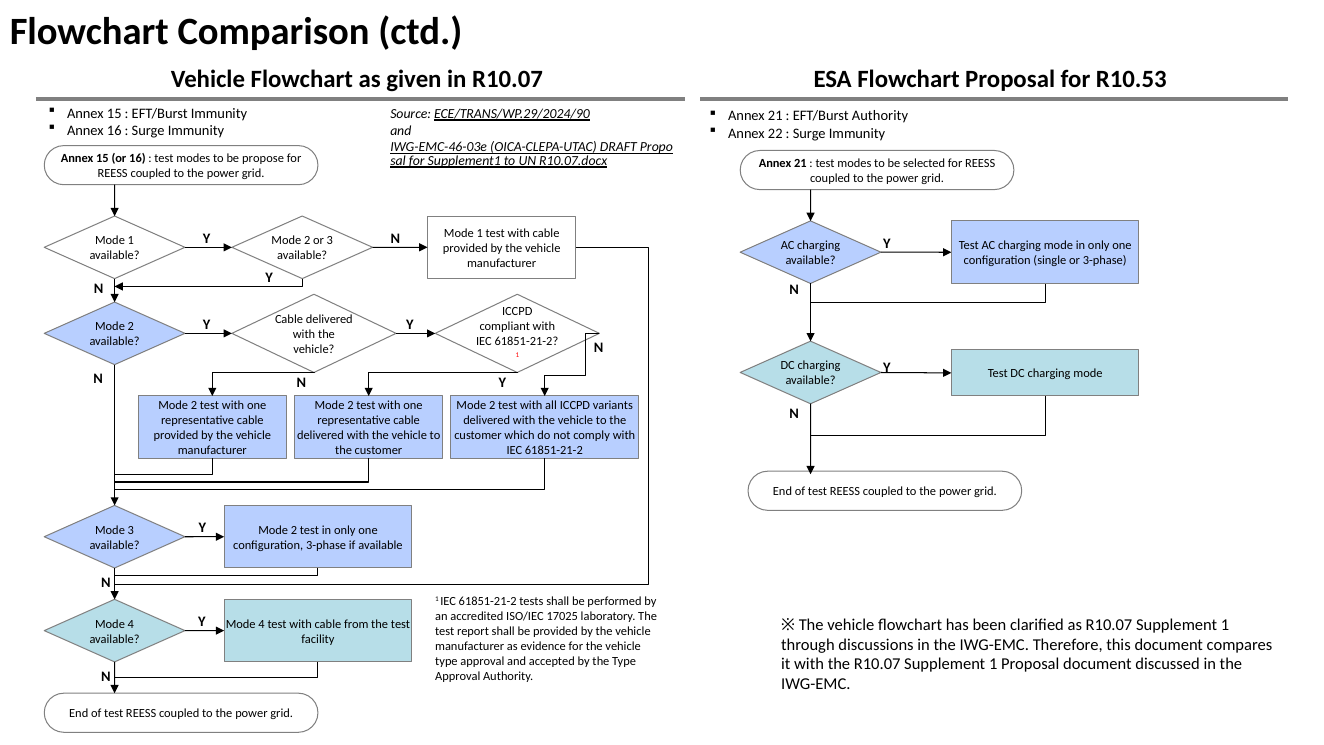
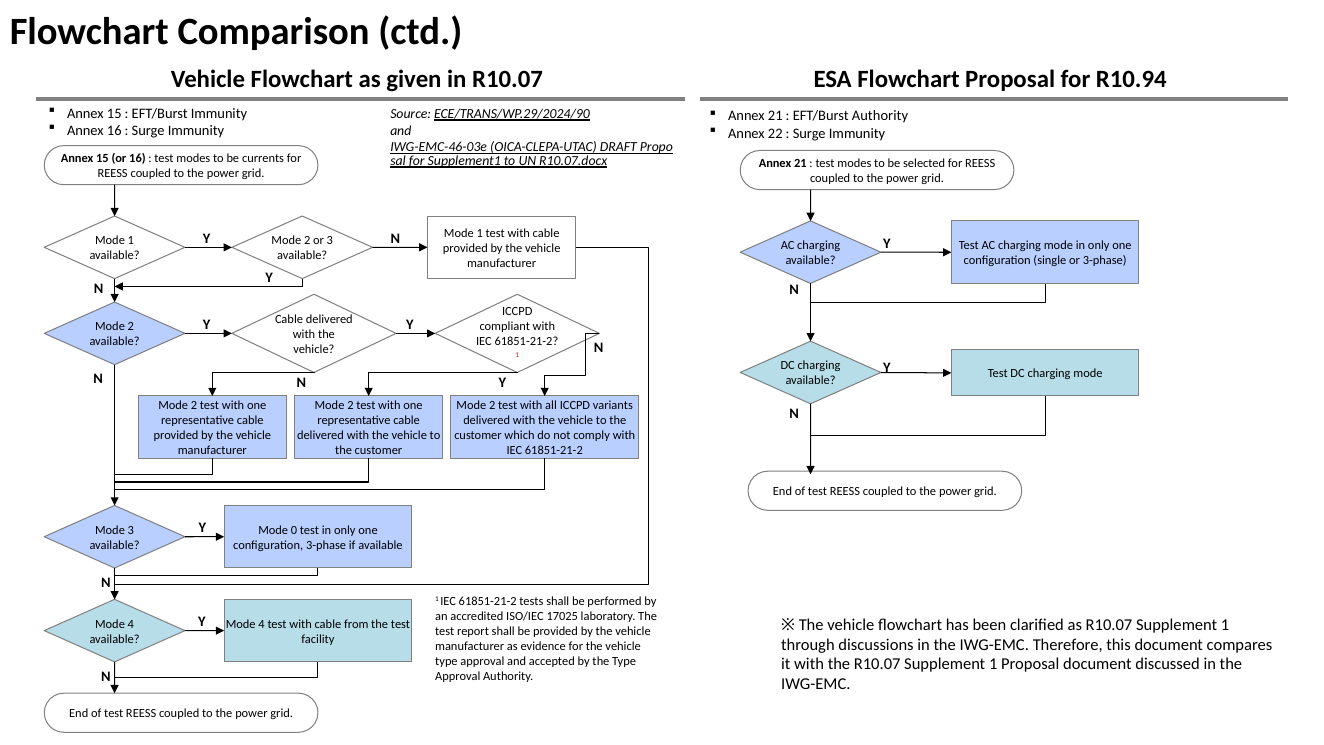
R10.53: R10.53 -> R10.94
propose: propose -> currents
2 at (294, 530): 2 -> 0
